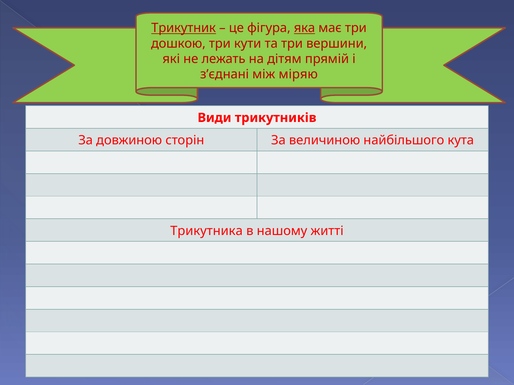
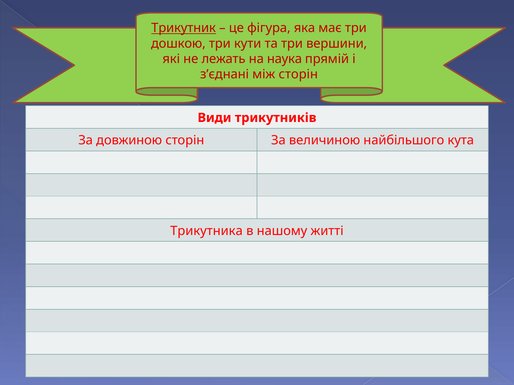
яка underline: present -> none
дітям: дітям -> наука
між міряю: міряю -> сторін
